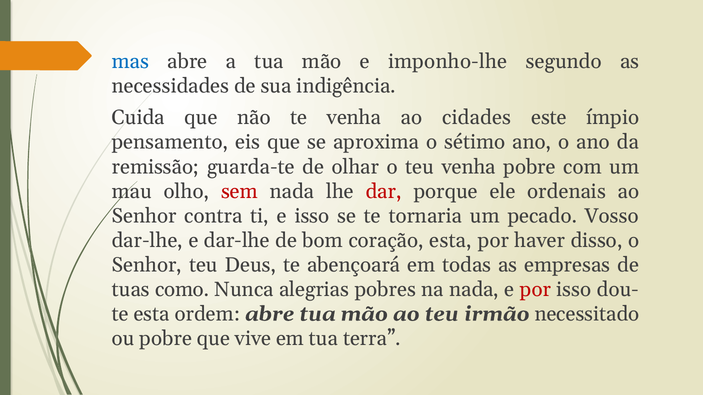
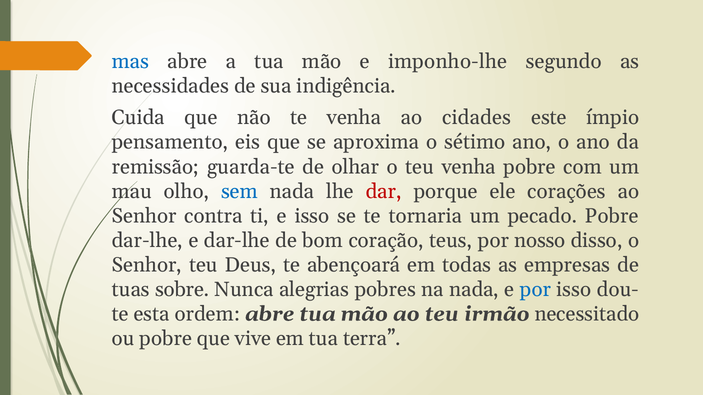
sem colour: red -> blue
ordenais: ordenais -> corações
pecado Vosso: Vosso -> Pobre
coração esta: esta -> teus
haver: haver -> nosso
como: como -> sobre
por at (535, 290) colour: red -> blue
